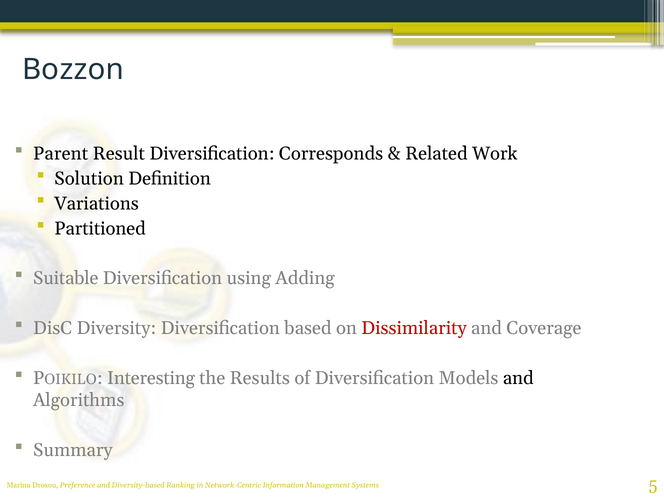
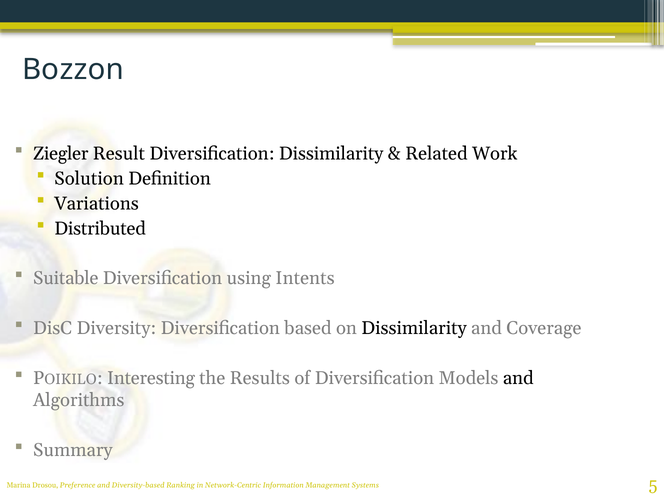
Parent: Parent -> Ziegler
Diversification Corresponds: Corresponds -> Dissimilarity
Partitioned: Partitioned -> Distributed
Adding: Adding -> Intents
Dissimilarity at (414, 328) colour: red -> black
